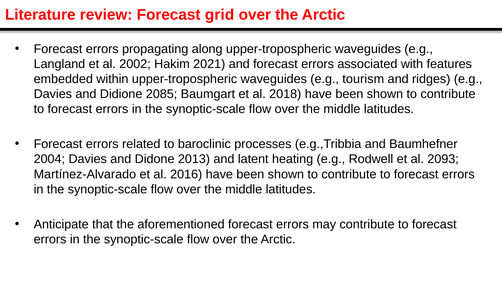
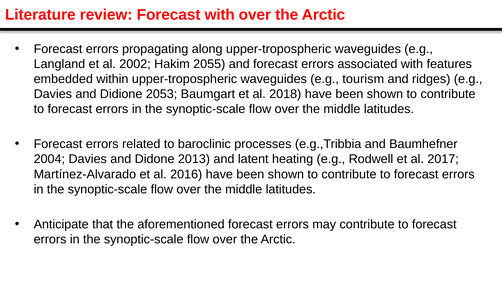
Forecast grid: grid -> with
2021: 2021 -> 2055
2085: 2085 -> 2053
2093: 2093 -> 2017
